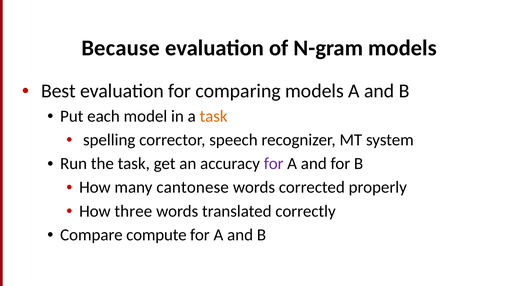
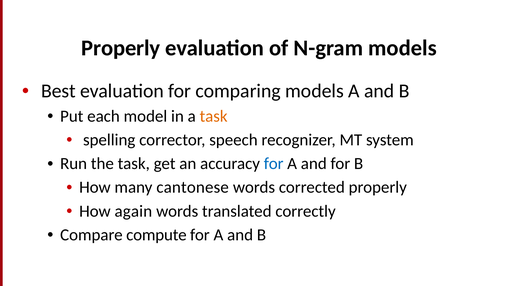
Because at (121, 48): Because -> Properly
for at (274, 164) colour: purple -> blue
three: three -> again
